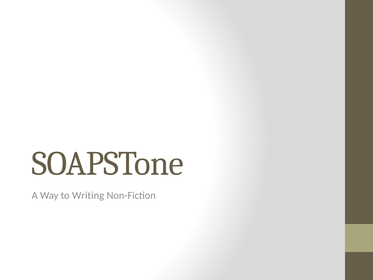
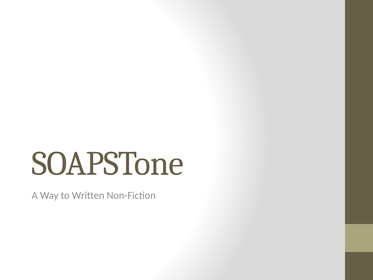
Writing: Writing -> Written
